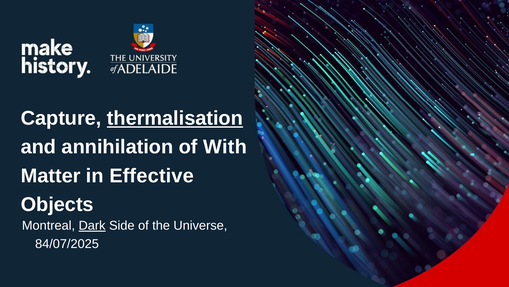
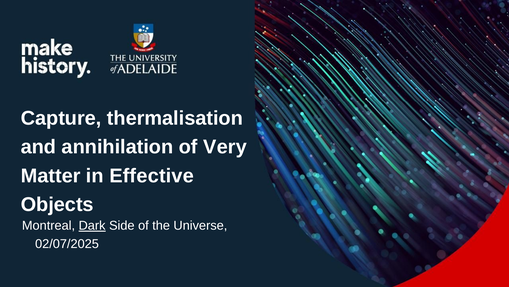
thermalisation underline: present -> none
With: With -> Very
84/07/2025: 84/07/2025 -> 02/07/2025
